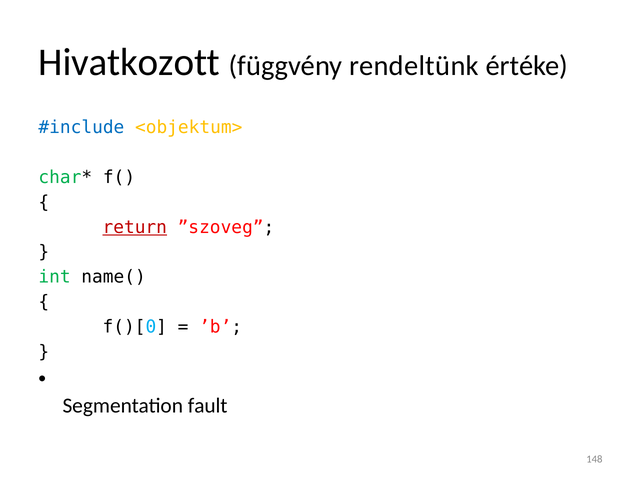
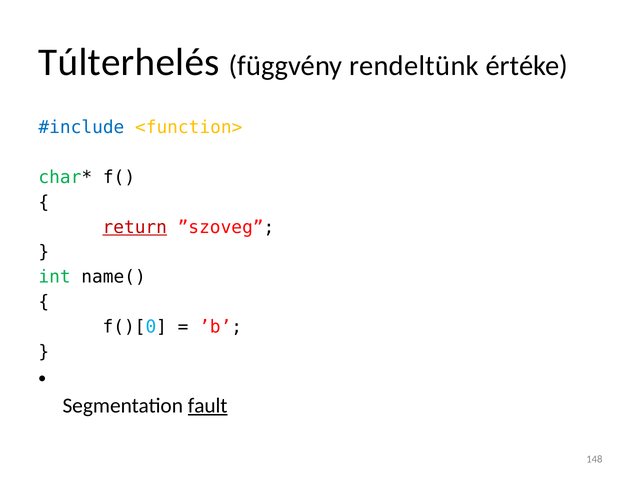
Hivatkozott: Hivatkozott -> Túlterhelés
<objektum>: <objektum> -> <function>
fault underline: none -> present
